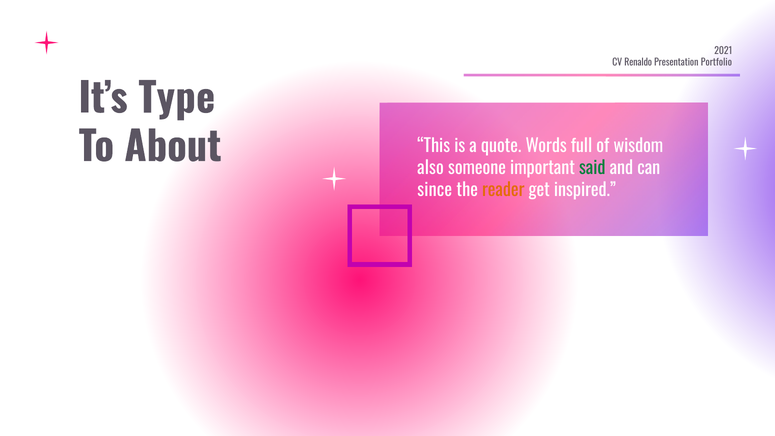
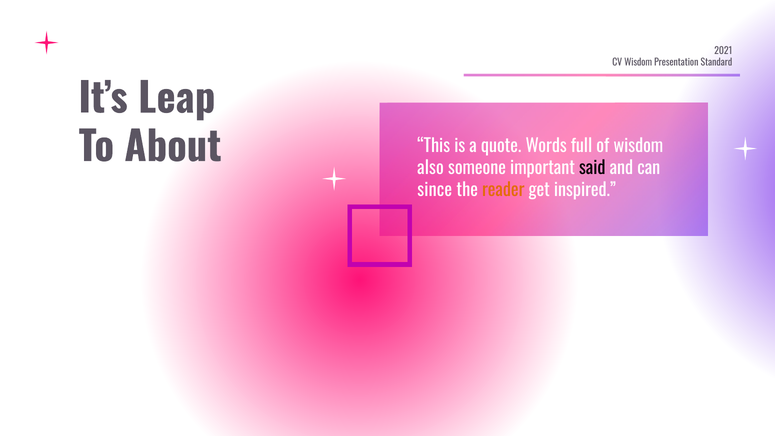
CV Renaldo: Renaldo -> Wisdom
Portfolio: Portfolio -> Standard
Type: Type -> Leap
said colour: green -> black
